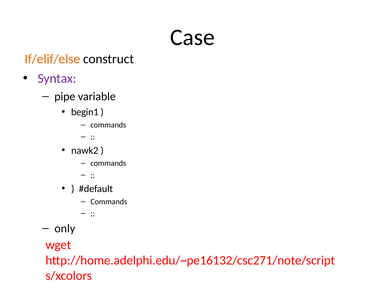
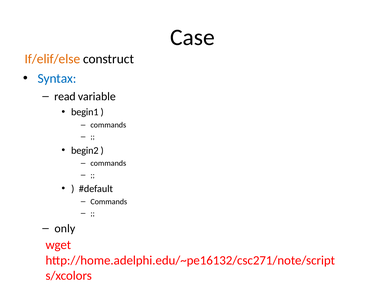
Syntax colour: purple -> blue
pipe: pipe -> read
nawk2: nawk2 -> begin2
